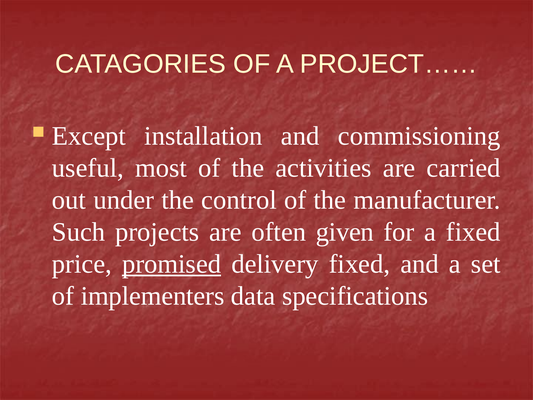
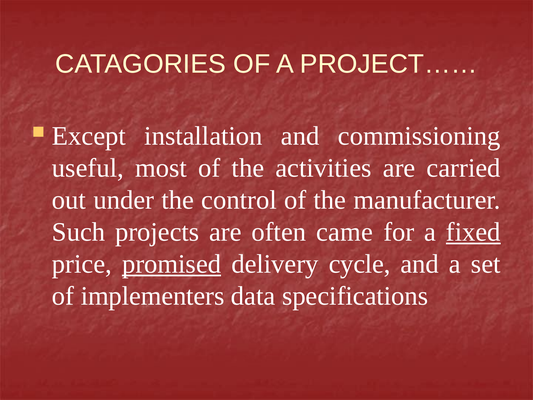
given: given -> came
fixed at (473, 232) underline: none -> present
delivery fixed: fixed -> cycle
